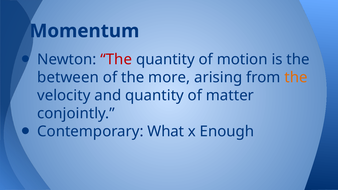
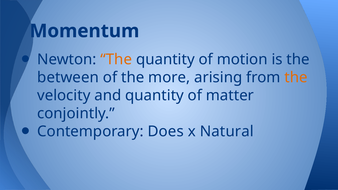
The at (116, 59) colour: red -> orange
What: What -> Does
Enough: Enough -> Natural
